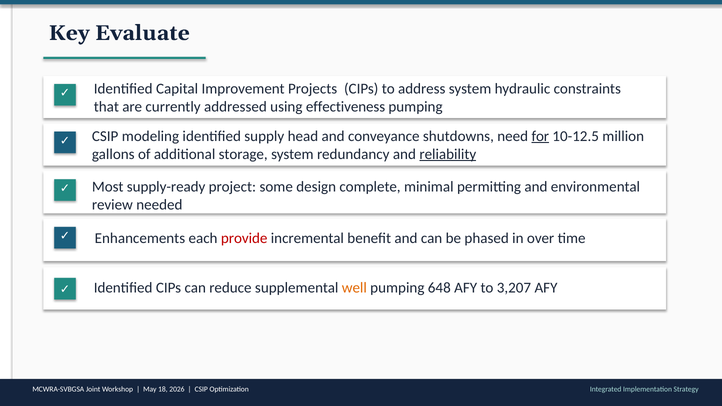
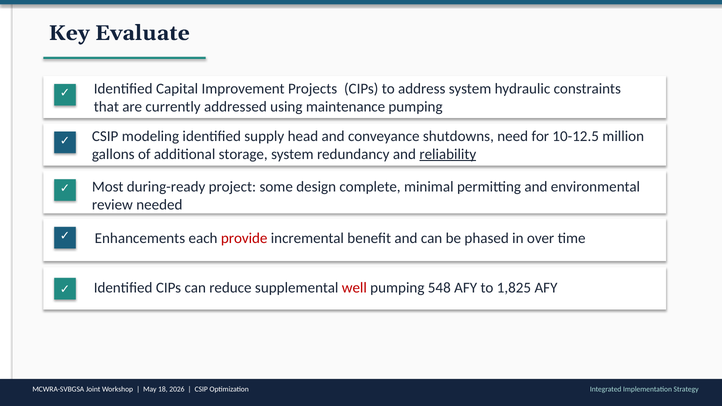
effectiveness: effectiveness -> maintenance
for underline: present -> none
supply-ready: supply-ready -> during-ready
well colour: orange -> red
648: 648 -> 548
3,207: 3,207 -> 1,825
